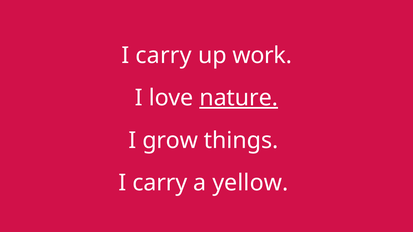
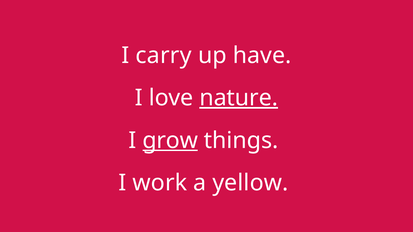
work: work -> have
grow underline: none -> present
carry at (160, 183): carry -> work
